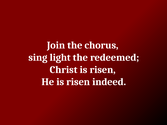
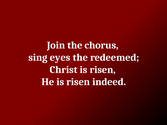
light: light -> eyes
